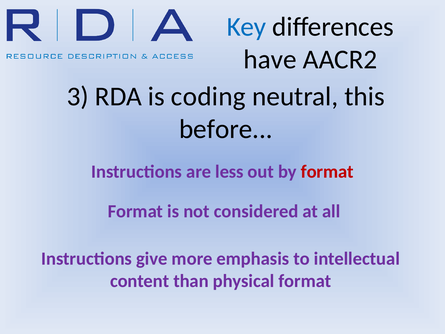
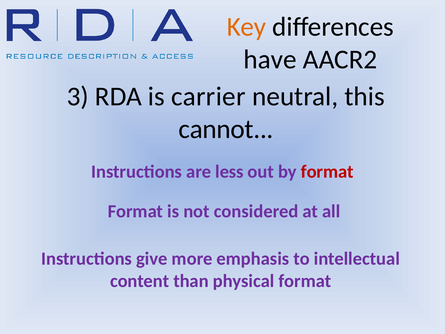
Key colour: blue -> orange
coding: coding -> carrier
before: before -> cannot
